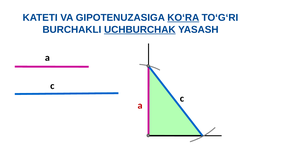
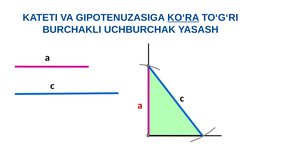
UCHBURCHAK underline: present -> none
